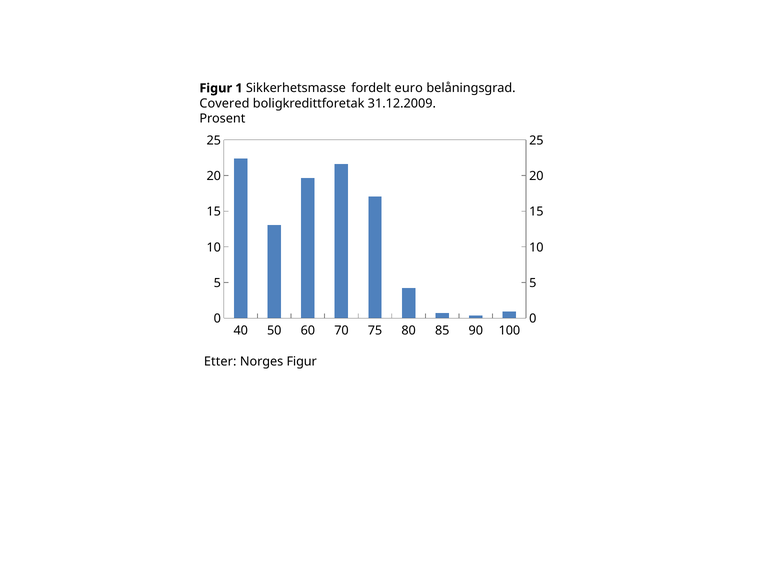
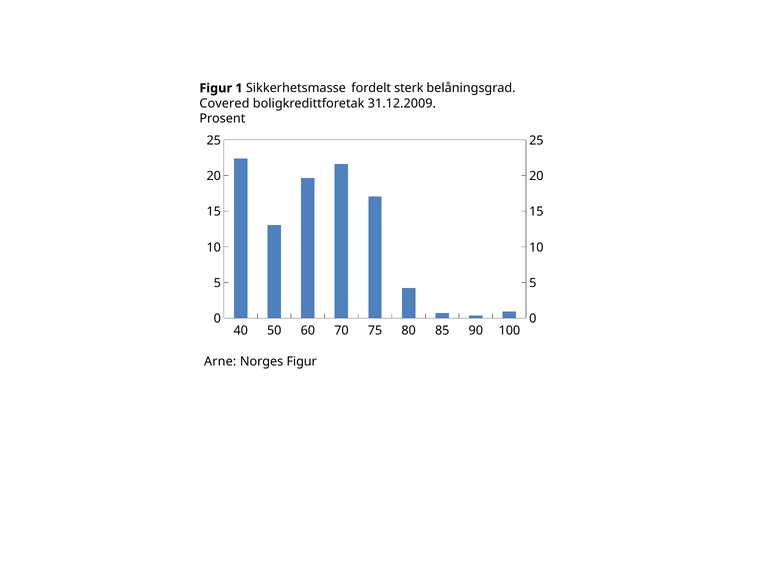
euro: euro -> sterk
Etter: Etter -> Arne
